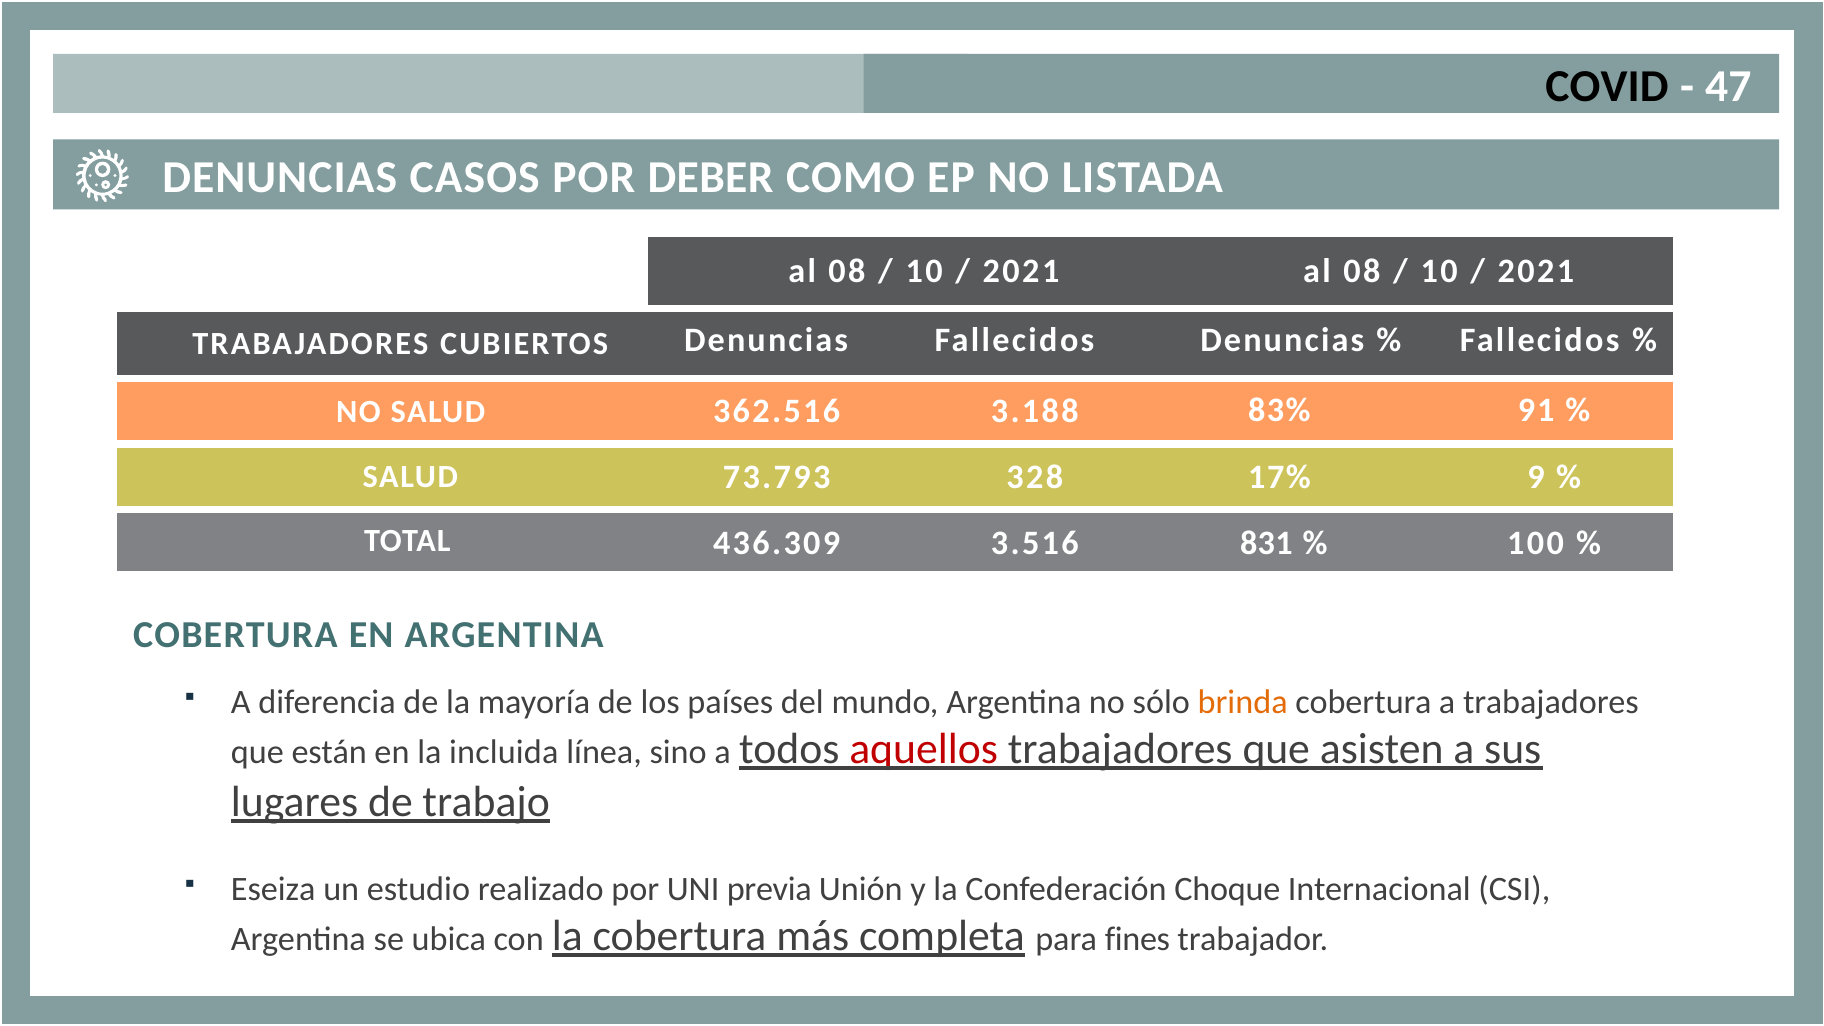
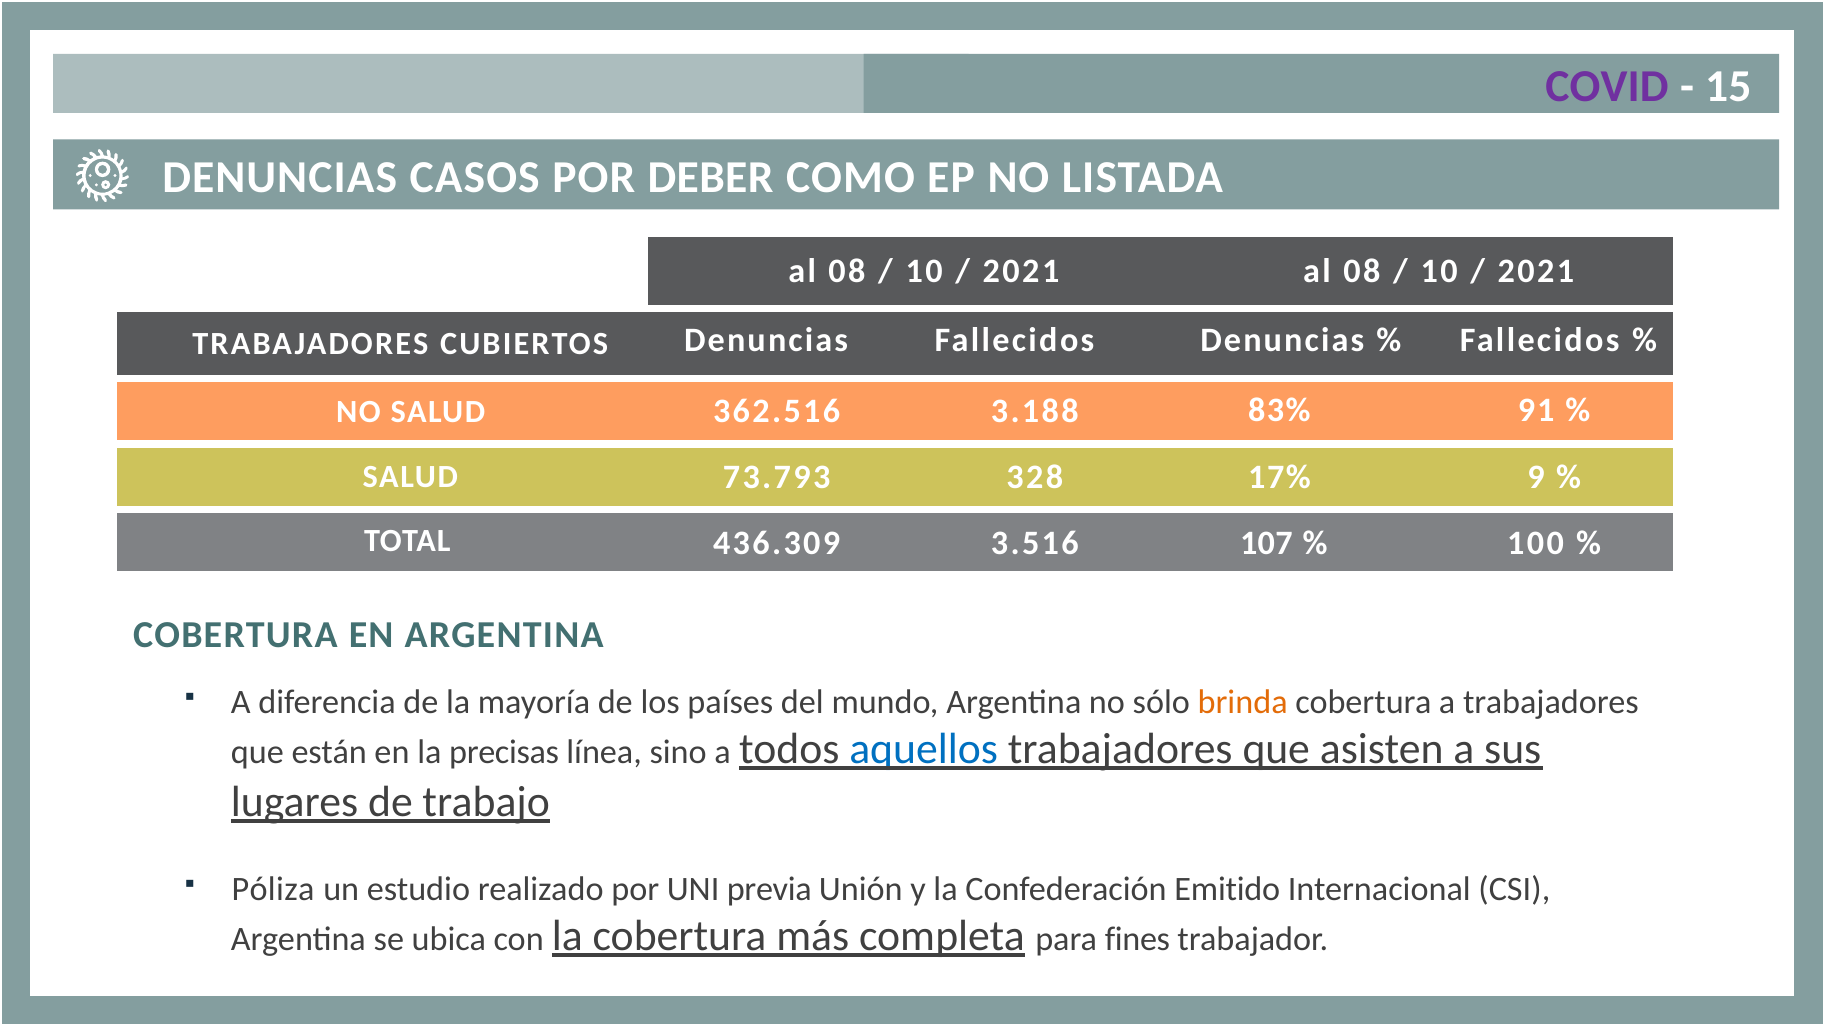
COVID colour: black -> purple
47: 47 -> 15
831: 831 -> 107
incluida: incluida -> precisas
aquellos colour: red -> blue
Eseiza: Eseiza -> Póliza
Choque: Choque -> Emitido
